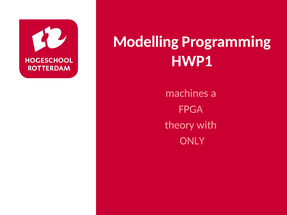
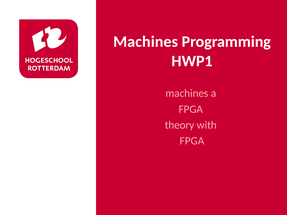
Modelling at (146, 42): Modelling -> Machines
ONLY at (192, 141): ONLY -> FPGA
